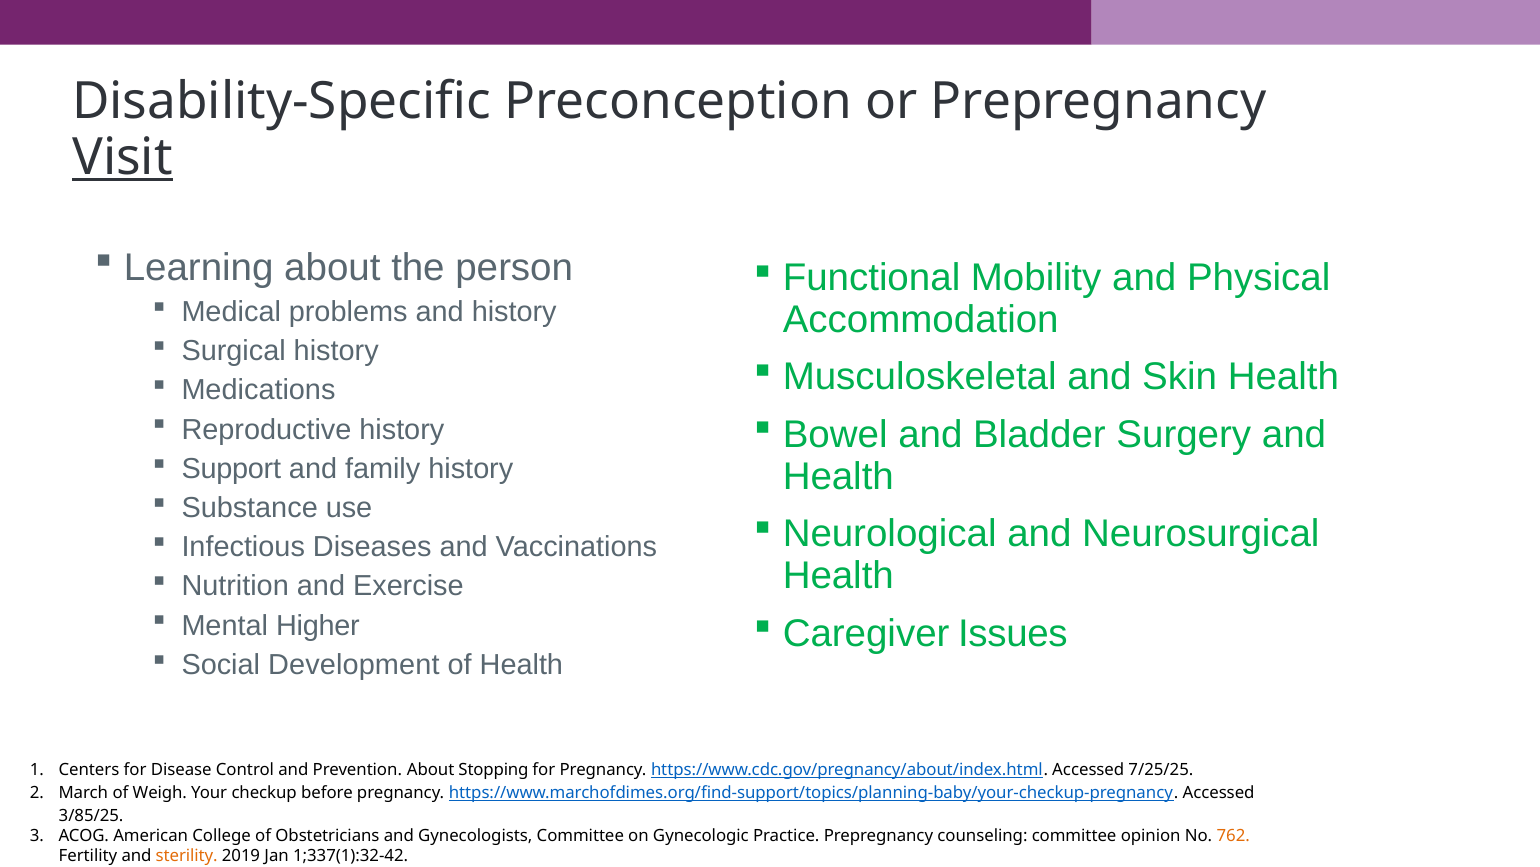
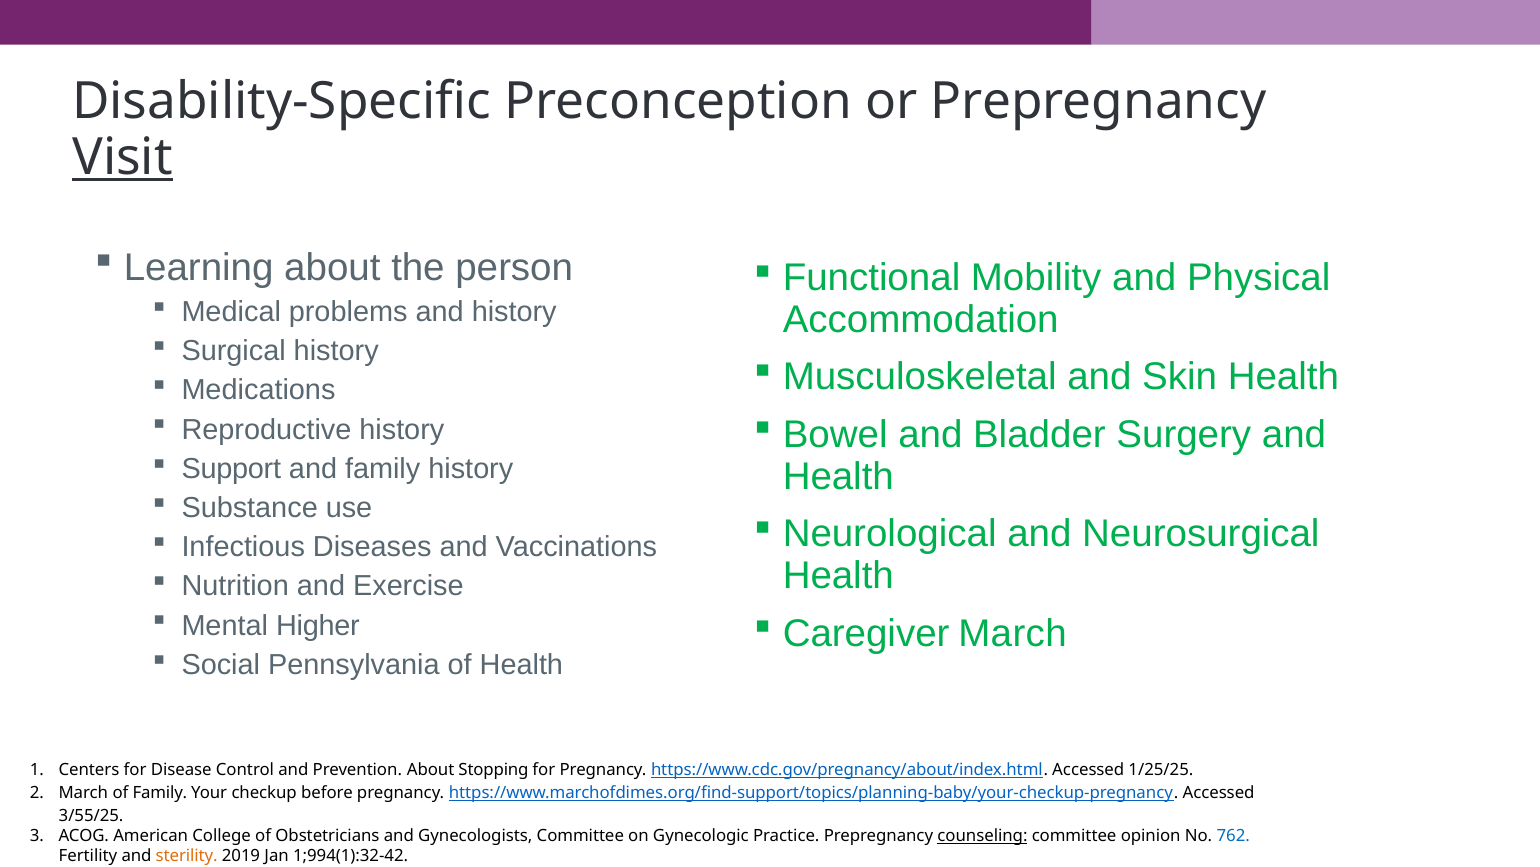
Caregiver Issues: Issues -> March
Development: Development -> Pennsylvania
7/25/25: 7/25/25 -> 1/25/25
of Weigh: Weigh -> Family
3/85/25: 3/85/25 -> 3/55/25
counseling underline: none -> present
762 colour: orange -> blue
1;337(1):32-42: 1;337(1):32-42 -> 1;994(1):32-42
